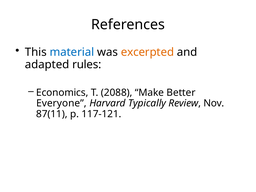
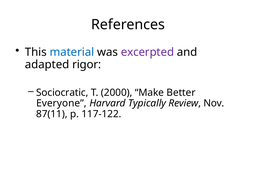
excerpted colour: orange -> purple
rules: rules -> rigor
Economics: Economics -> Sociocratic
2088: 2088 -> 2000
117-121: 117-121 -> 117-122
